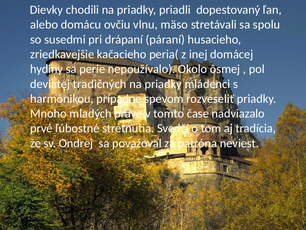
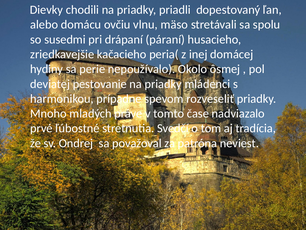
tradičných: tradičných -> pestovanie
